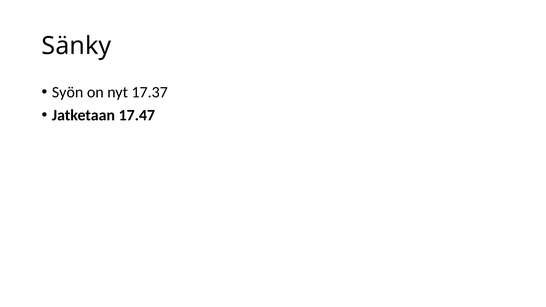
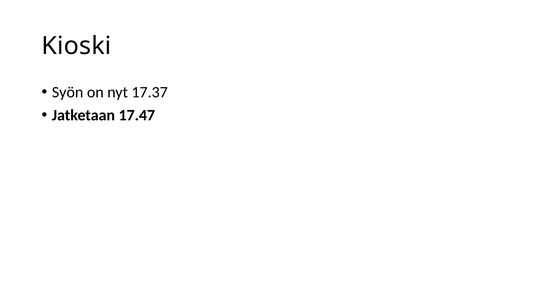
Sänky: Sänky -> Kioski
